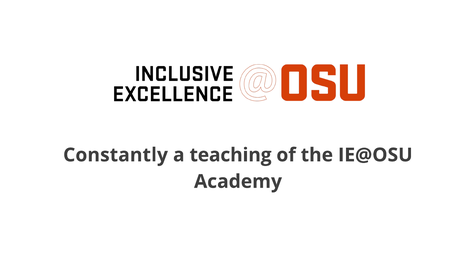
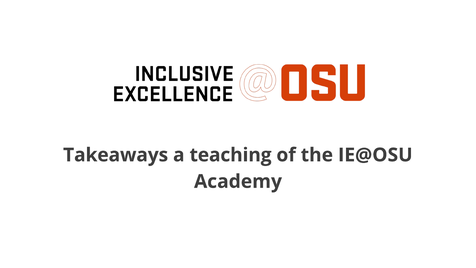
Constantly: Constantly -> Takeaways
